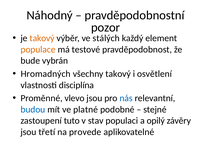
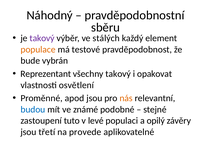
pozor: pozor -> sběru
takový at (42, 38) colour: orange -> purple
Hromadných: Hromadných -> Reprezentant
osvětlení: osvětlení -> opakovat
disciplína: disciplína -> osvětlení
vlevo: vlevo -> apod
nás colour: blue -> orange
platné: platné -> známé
stav: stav -> levé
